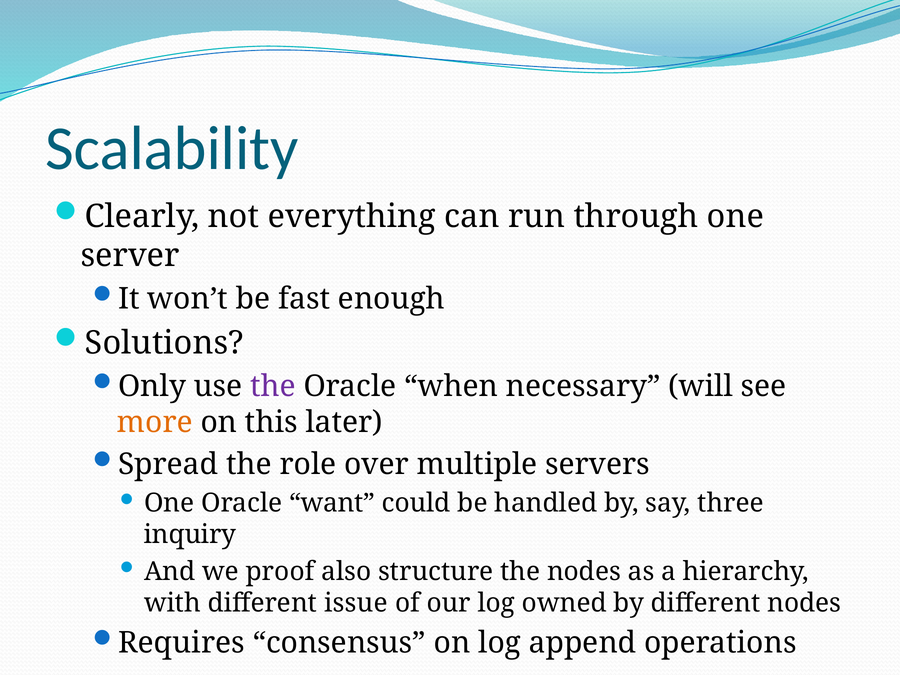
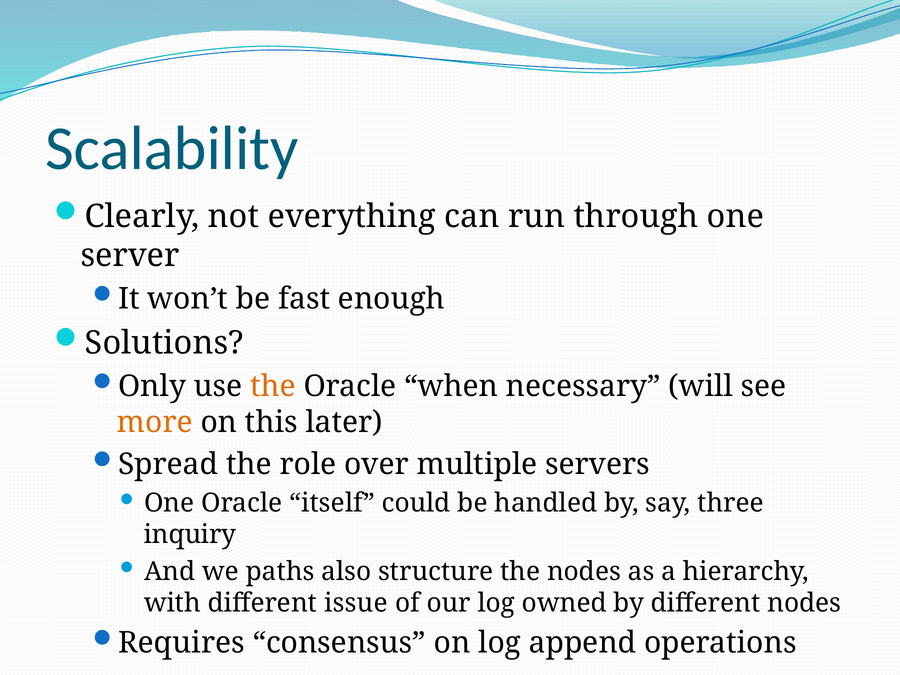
the at (273, 386) colour: purple -> orange
want: want -> itself
proof: proof -> paths
